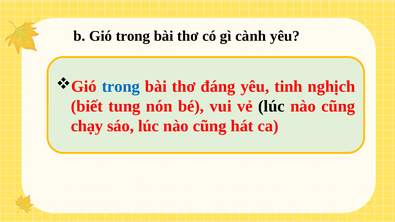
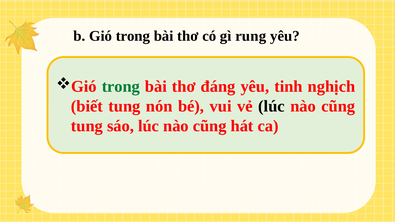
cành: cành -> rung
trong at (121, 86) colour: blue -> green
chạy at (87, 126): chạy -> tung
